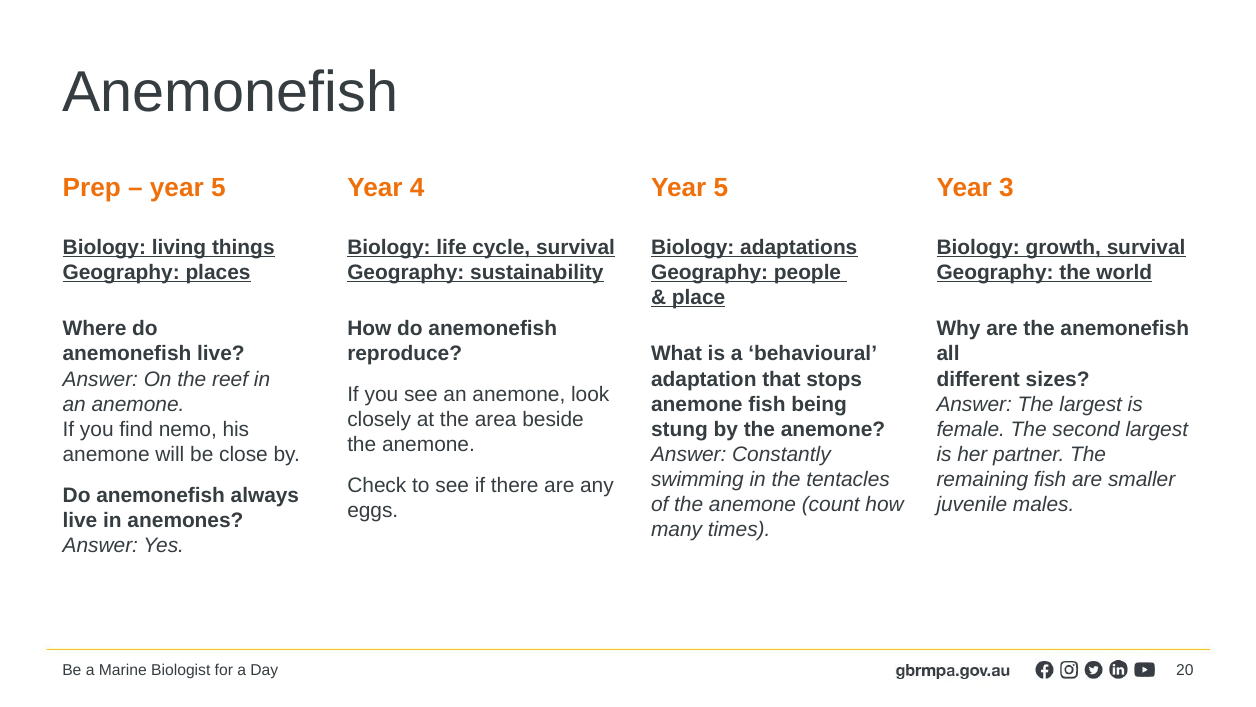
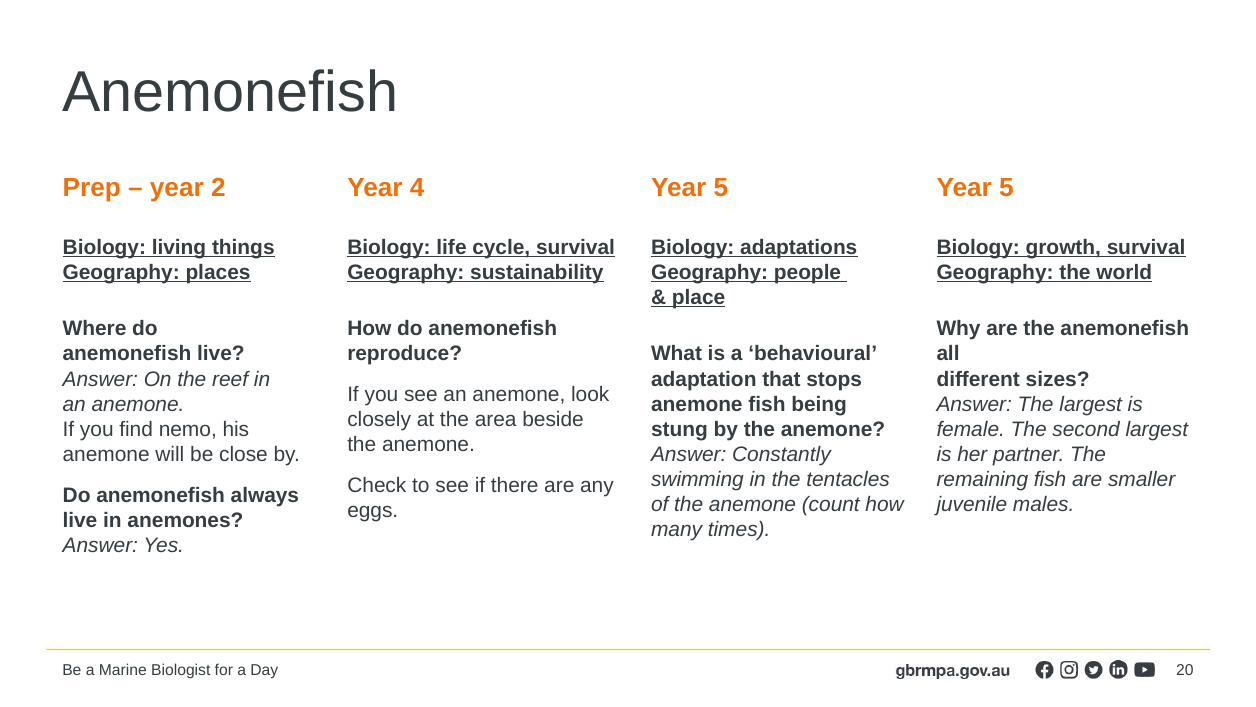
5 at (218, 188): 5 -> 2
3 at (1006, 188): 3 -> 5
